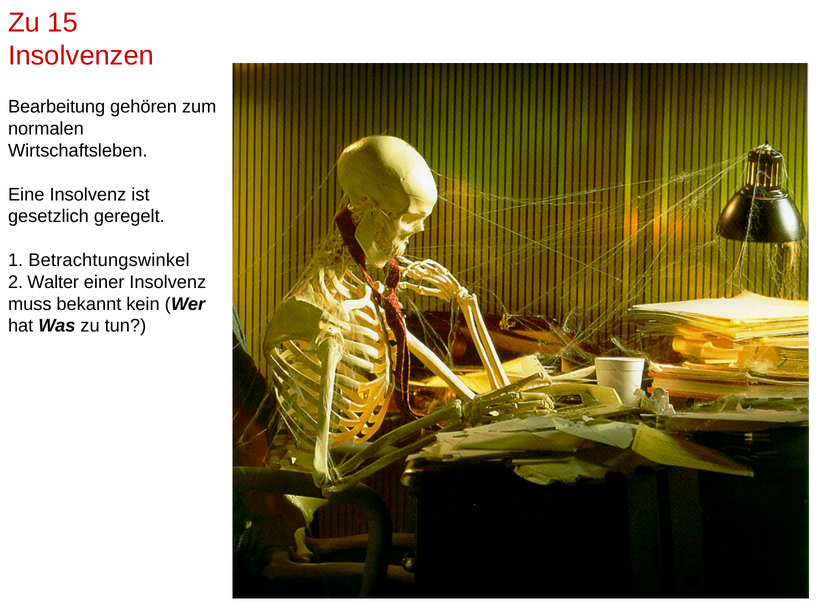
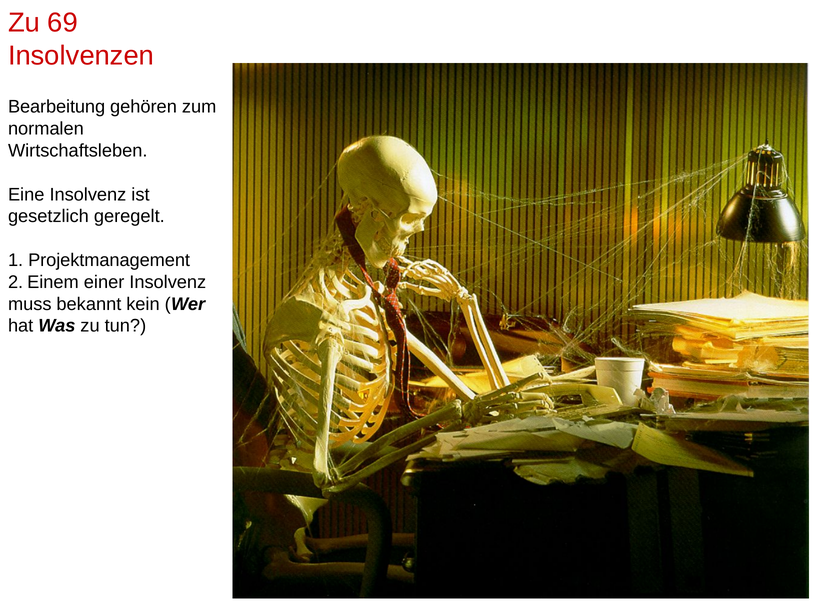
15: 15 -> 69
Betrachtungswinkel: Betrachtungswinkel -> Projektmanagement
Walter: Walter -> Einem
